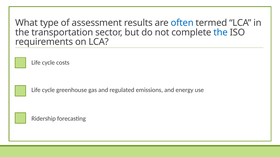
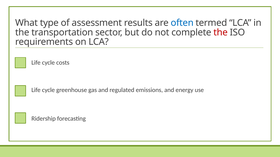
the at (221, 32) colour: blue -> red
